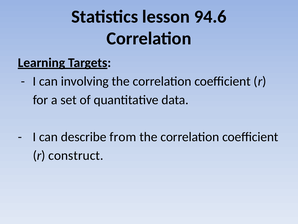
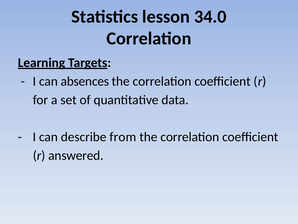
94.6: 94.6 -> 34.0
involving: involving -> absences
construct: construct -> answered
